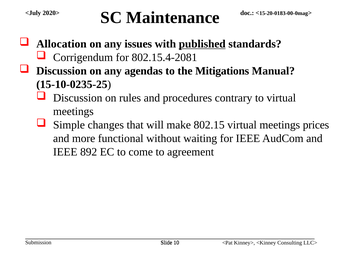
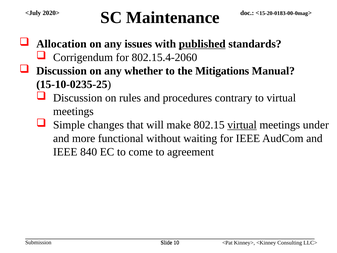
802.15.4-2081: 802.15.4-2081 -> 802.15.4-2060
agendas: agendas -> whether
virtual at (242, 125) underline: none -> present
prices: prices -> under
892: 892 -> 840
